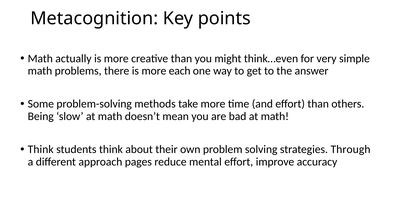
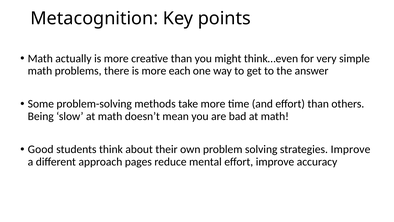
Think at (41, 149): Think -> Good
strategies Through: Through -> Improve
